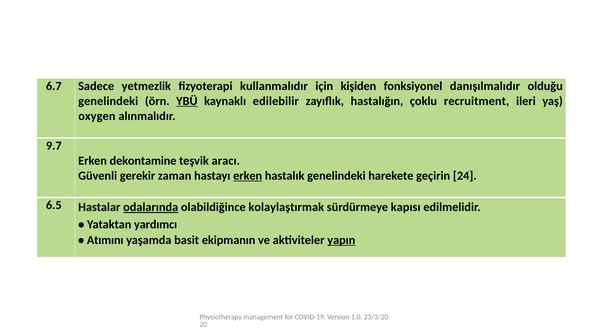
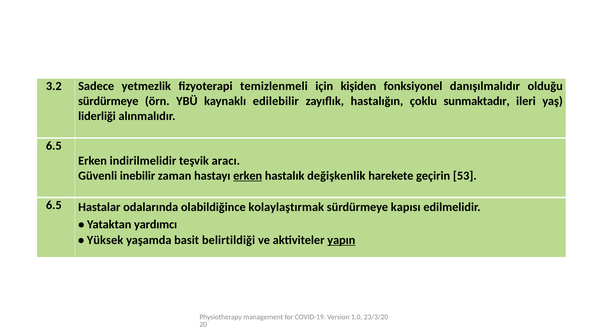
6.7: 6.7 -> 3.2
kullanmalıdır: kullanmalıdır -> temizlenmeli
genelindeki at (108, 101): genelindeki -> sürdürmeye
YBÜ underline: present -> none
recruitment: recruitment -> sunmaktadır
oxygen: oxygen -> liderliği
9.7 at (54, 145): 9.7 -> 6.5
dekontamine: dekontamine -> indirilmelidir
gerekir: gerekir -> inebilir
hastalık genelindeki: genelindeki -> değişkenlik
24: 24 -> 53
odalarında underline: present -> none
Atımını: Atımını -> Yüksek
ekipmanın: ekipmanın -> belirtildiği
